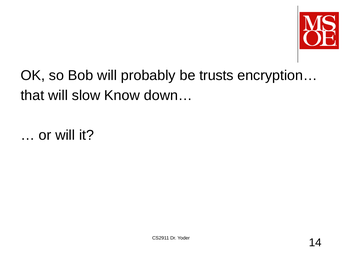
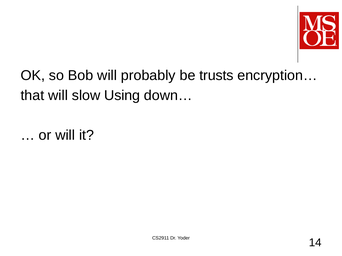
Know: Know -> Using
